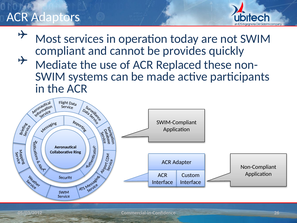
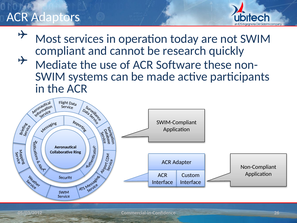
provides: provides -> research
Replaced: Replaced -> Software
